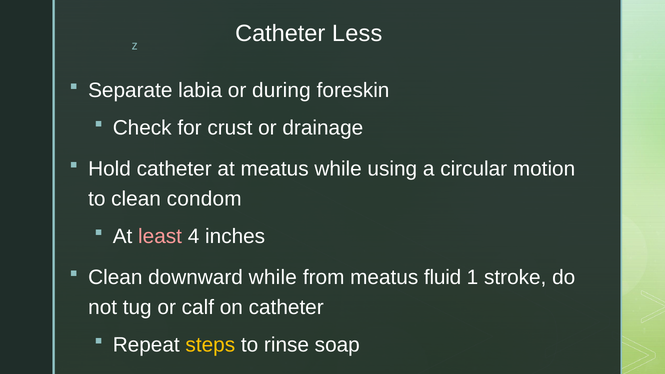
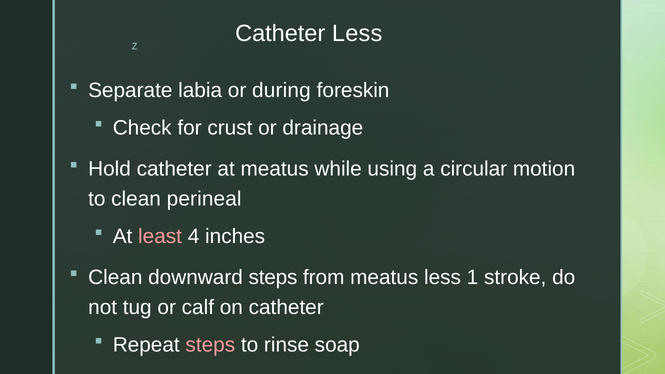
condom: condom -> perineal
downward while: while -> steps
meatus fluid: fluid -> less
steps at (210, 345) colour: yellow -> pink
